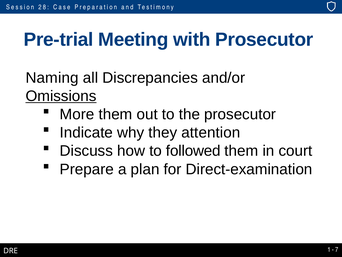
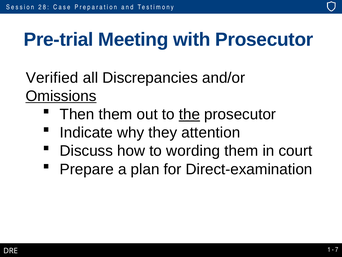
Naming: Naming -> Verified
More: More -> Then
the underline: none -> present
followed: followed -> wording
